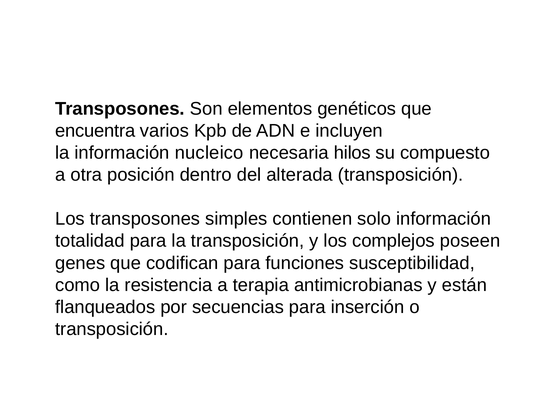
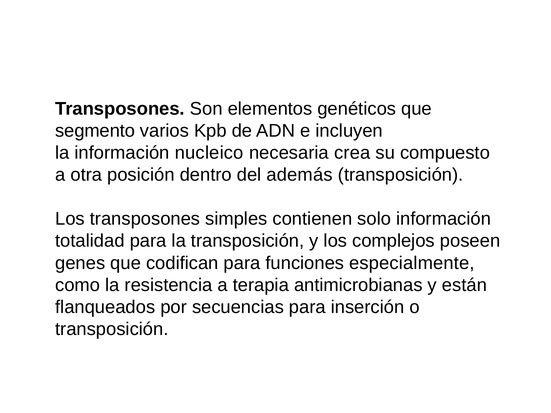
encuentra: encuentra -> segmento
hilos: hilos -> crea
alterada: alterada -> además
susceptibilidad: susceptibilidad -> especialmente
